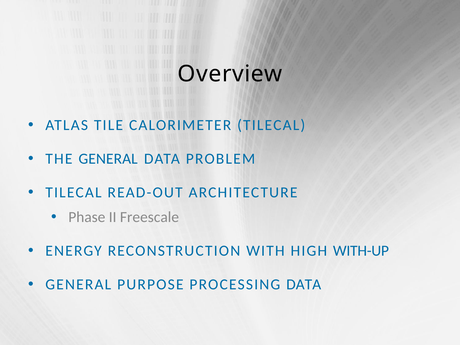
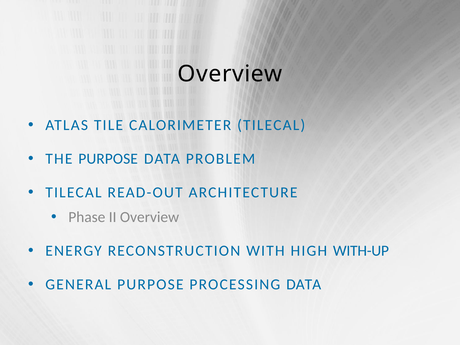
THE GENERAL: GENERAL -> PURPOSE
II Freescale: Freescale -> Overview
